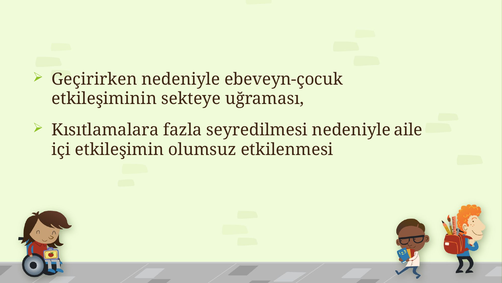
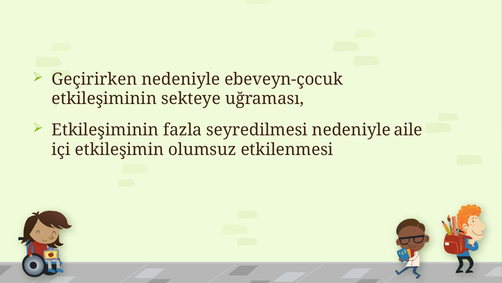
Kısıtlamalara at (105, 130): Kısıtlamalara -> Etkileşiminin
